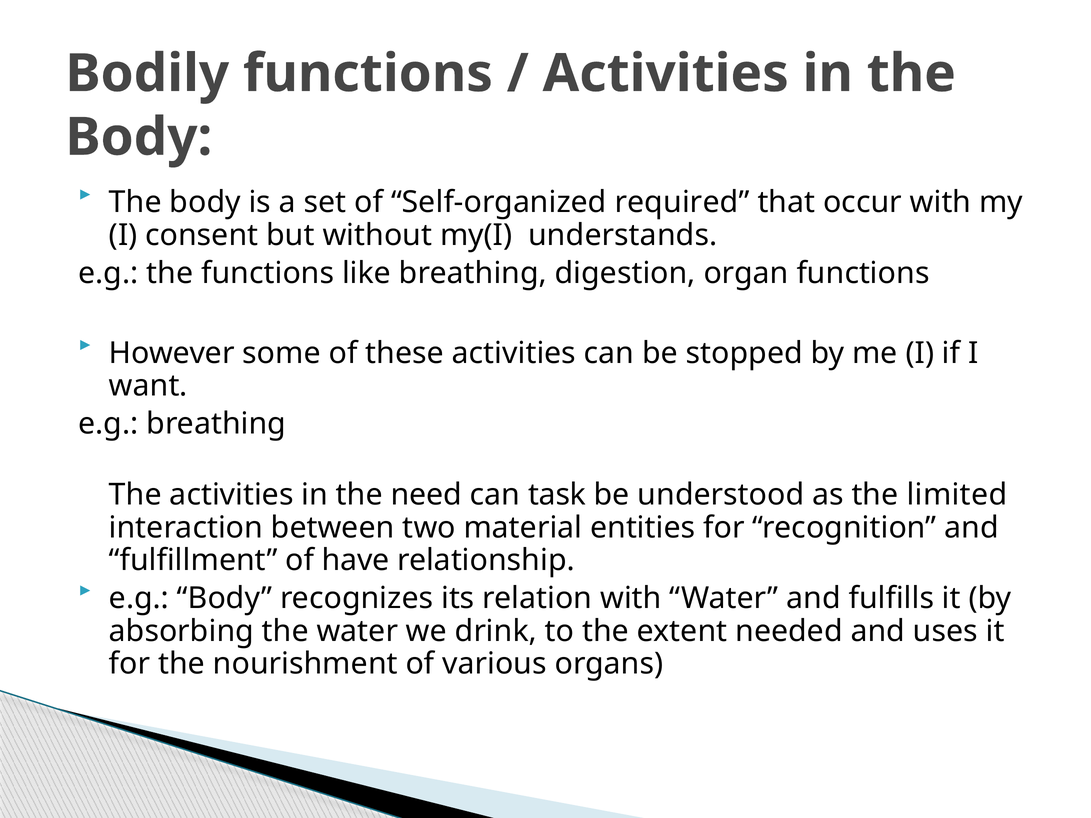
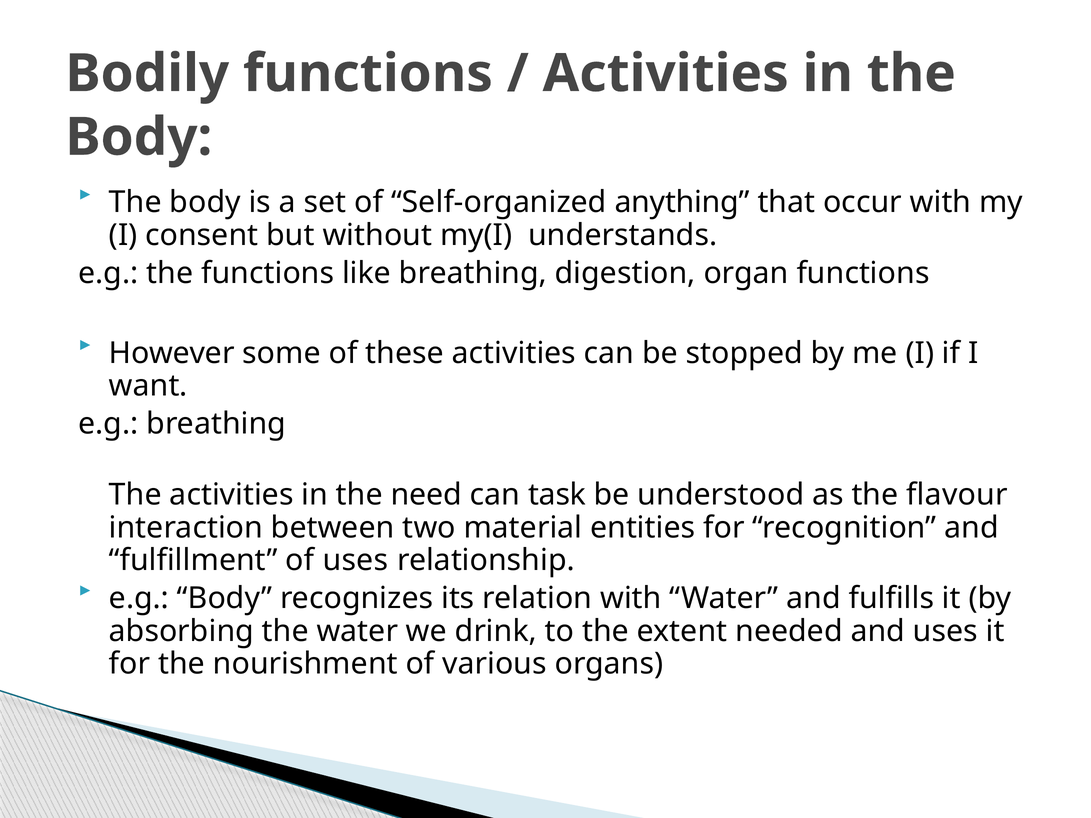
required: required -> anything
limited: limited -> flavour
of have: have -> uses
